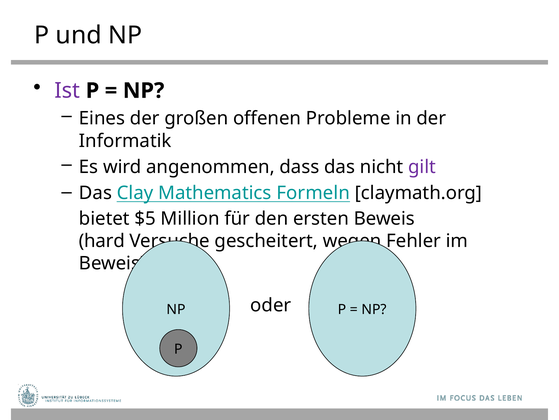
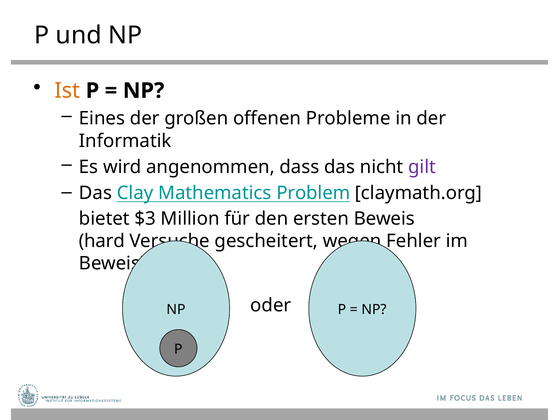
Ist colour: purple -> orange
Formeln: Formeln -> Problem
$5: $5 -> $3
